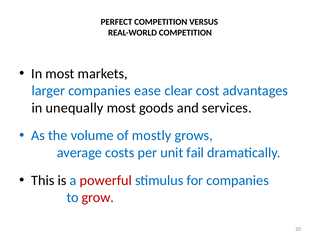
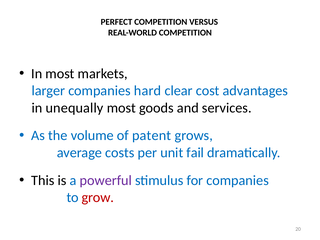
ease: ease -> hard
mostly: mostly -> patent
powerful colour: red -> purple
